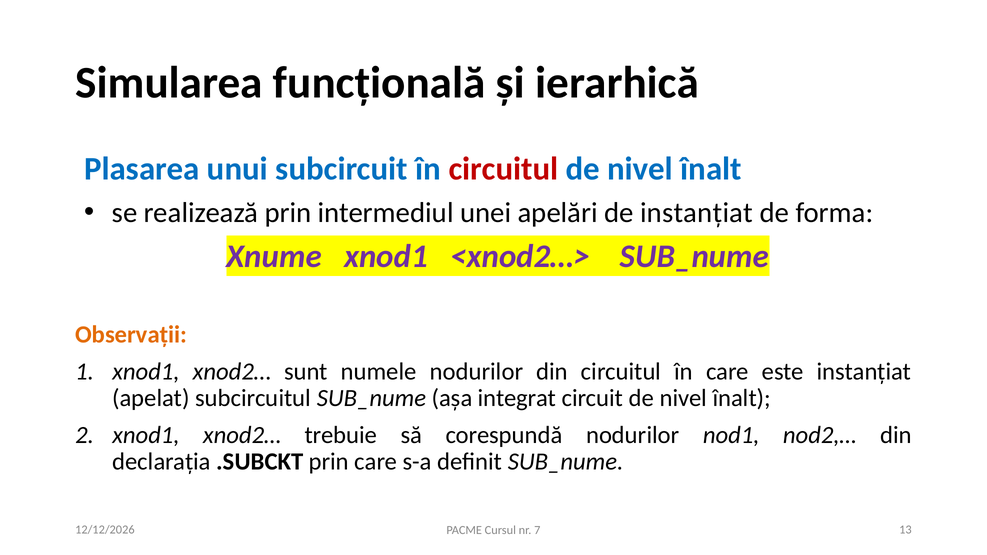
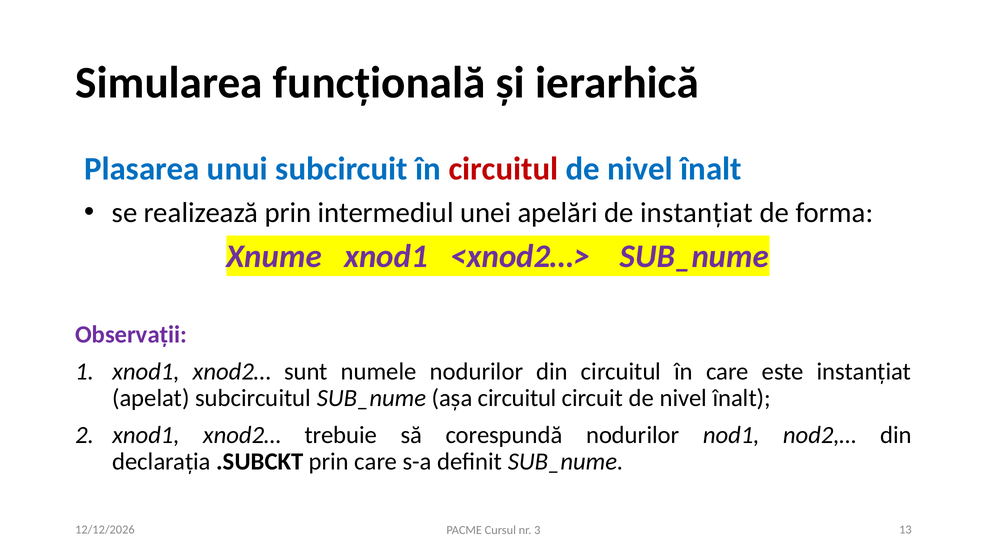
Observații colour: orange -> purple
așa integrat: integrat -> circuitul
7: 7 -> 3
